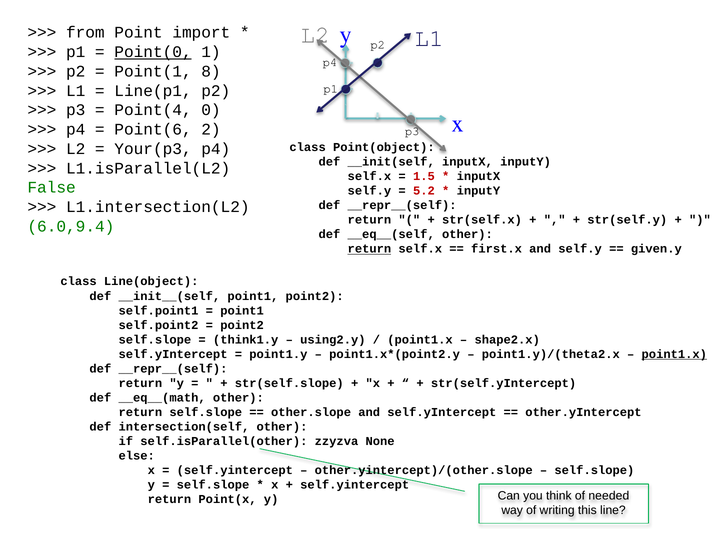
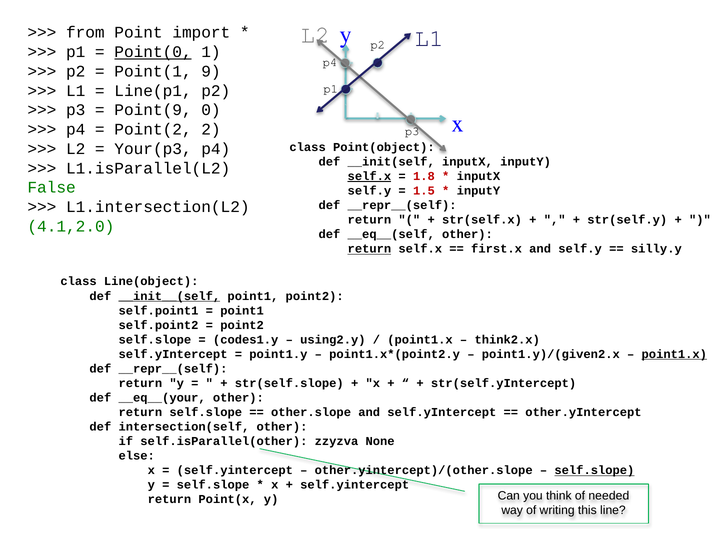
8: 8 -> 9
Point(4: Point(4 -> Point(9
Point(6: Point(6 -> Point(2
self.x at (369, 176) underline: none -> present
1.5: 1.5 -> 1.8
5.2: 5.2 -> 1.5
6.0,9.4: 6.0,9.4 -> 4.1,2.0
given.y: given.y -> silly.y
__init__(self underline: none -> present
think1.y: think1.y -> codes1.y
shape2.x: shape2.x -> think2.x
point1.y)/(theta2.x: point1.y)/(theta2.x -> point1.y)/(given2.x
__eq__(math: __eq__(math -> __eq__(your
self.slope at (594, 471) underline: none -> present
